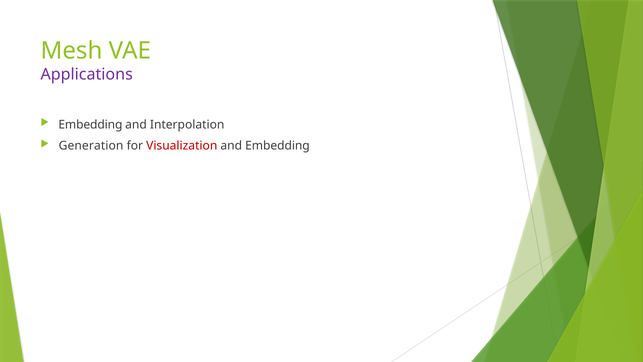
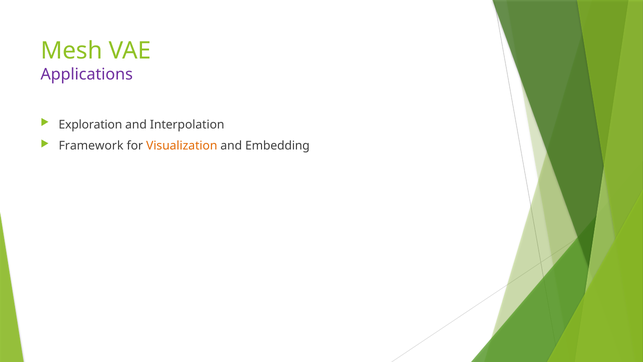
Embedding at (90, 124): Embedding -> Exploration
Generation: Generation -> Framework
Visualization colour: red -> orange
